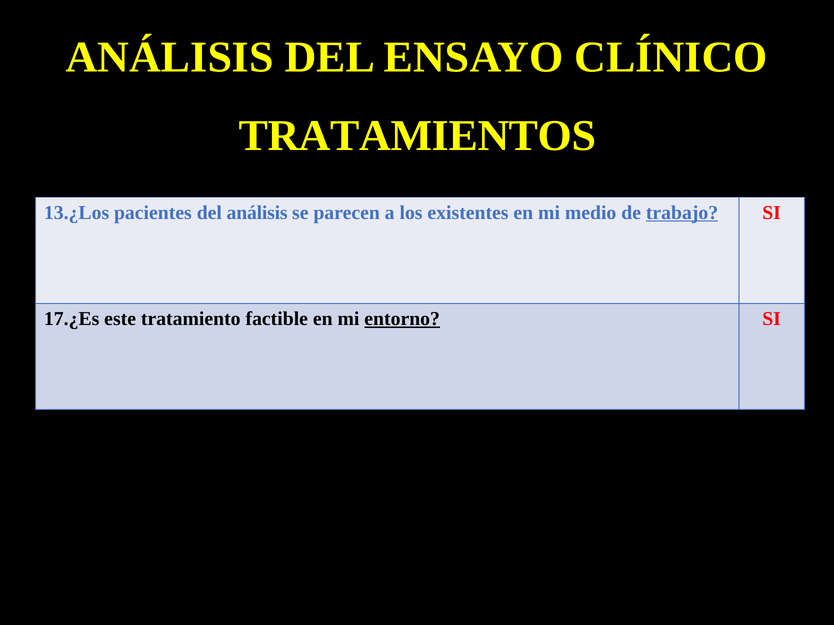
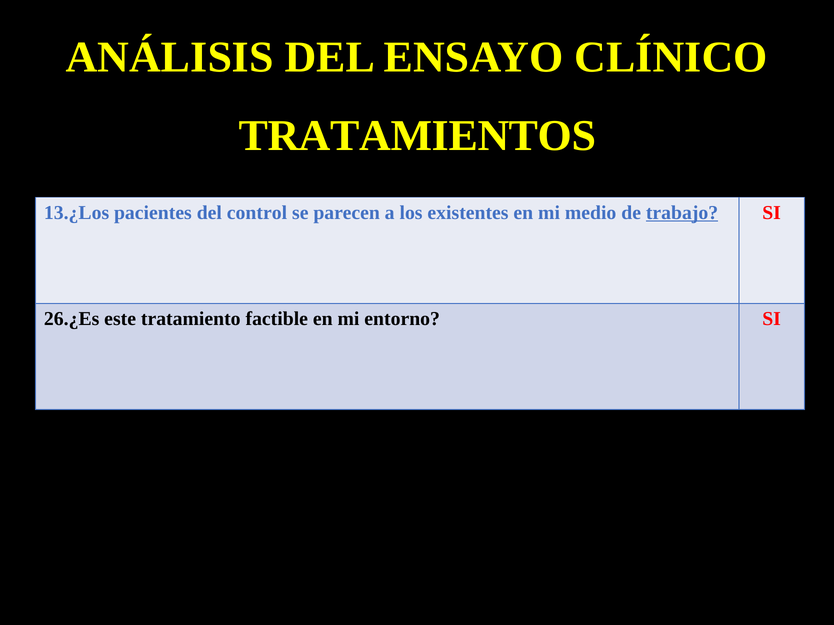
del análisis: análisis -> control
17.¿Es: 17.¿Es -> 26.¿Es
entorno underline: present -> none
